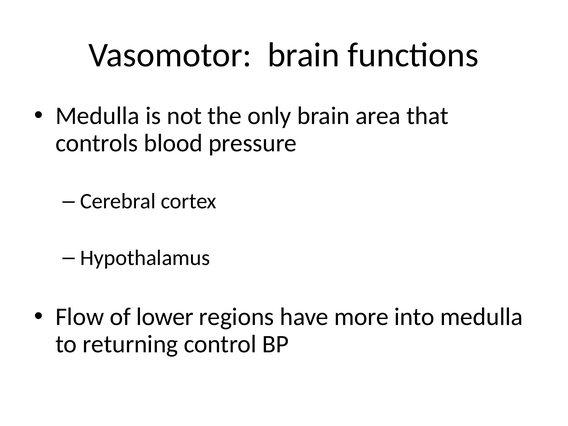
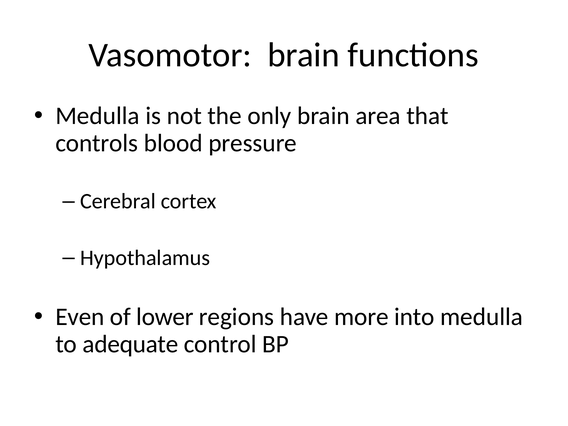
Flow: Flow -> Even
returning: returning -> adequate
